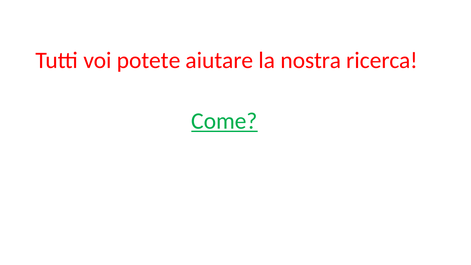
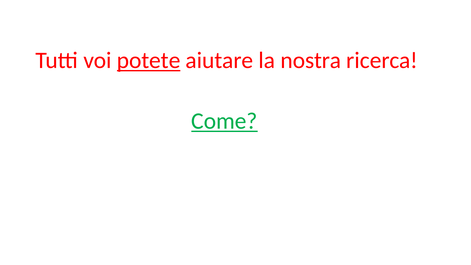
potete underline: none -> present
